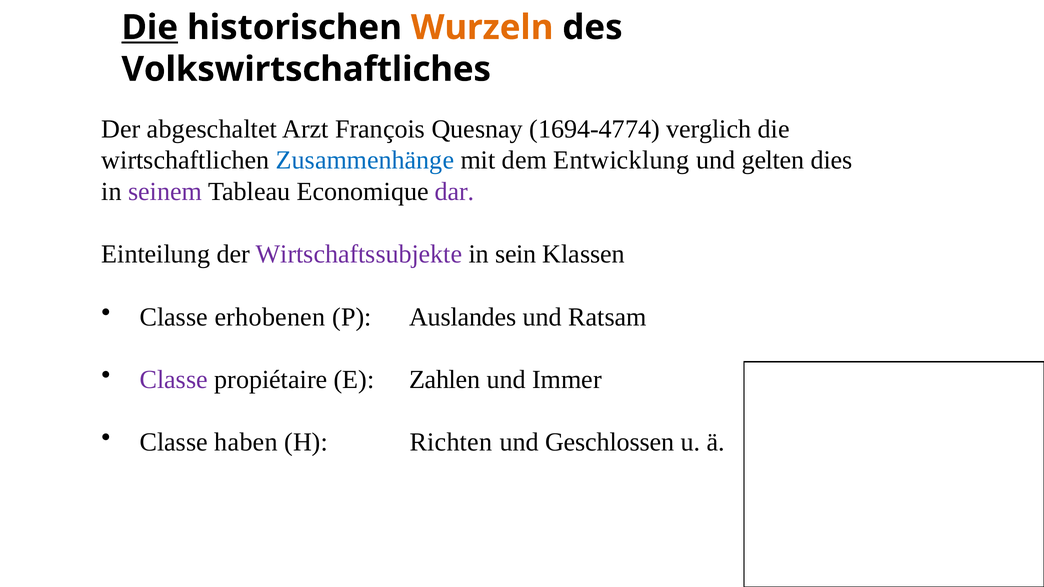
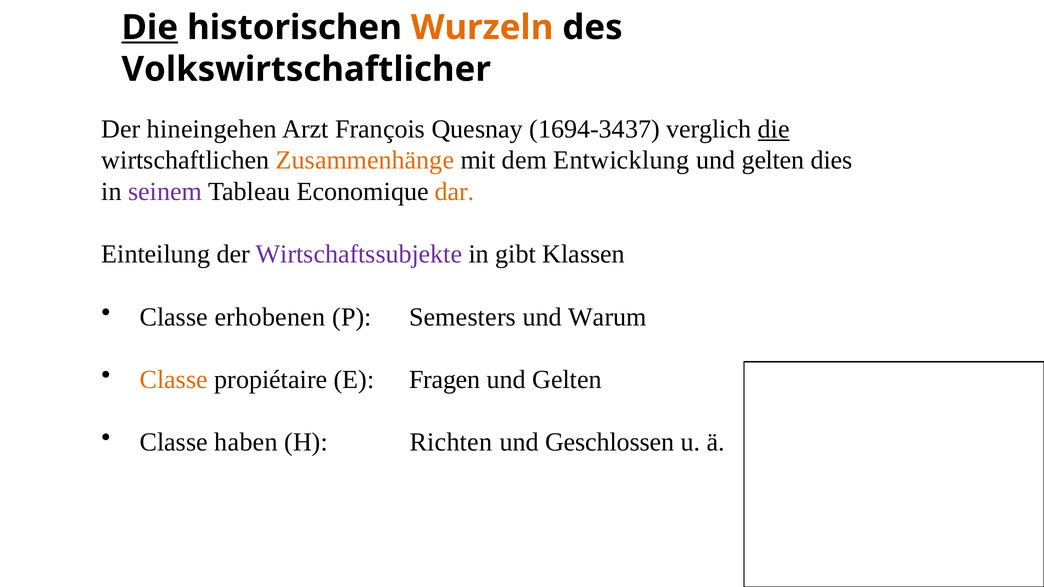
Volkswirtschaftliches: Volkswirtschaftliches -> Volkswirtschaftlicher
abgeschaltet: abgeschaltet -> hineingehen
1694-4774: 1694-4774 -> 1694-3437
die at (774, 129) underline: none -> present
Zusammenhänge colour: blue -> orange
dar colour: purple -> orange
sein: sein -> gibt
Auslandes: Auslandes -> Semesters
Ratsam: Ratsam -> Warum
Classe at (174, 380) colour: purple -> orange
Zahlen: Zahlen -> Fragen
Immer at (567, 380): Immer -> Gelten
